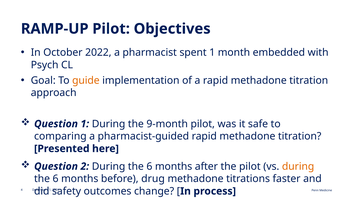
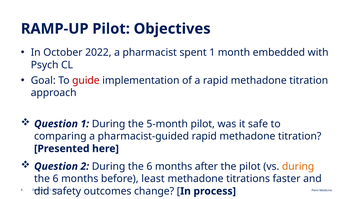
guide colour: orange -> red
9-month: 9-month -> 5-month
drug: drug -> least
